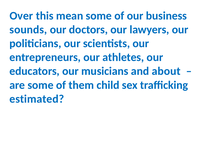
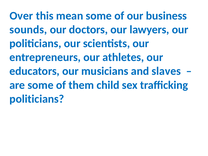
about: about -> slaves
estimated at (37, 99): estimated -> politicians
